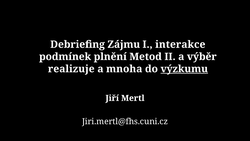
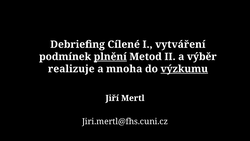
Zájmu: Zájmu -> Cílené
interakce: interakce -> vytváření
plnění underline: none -> present
